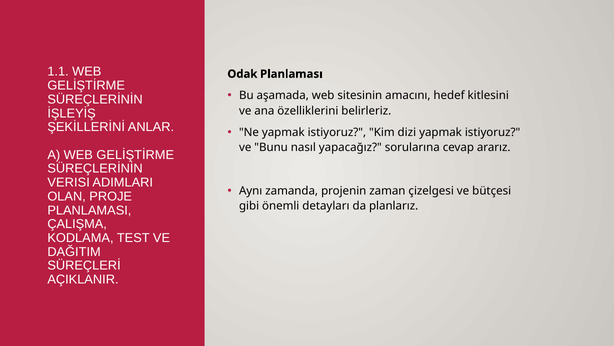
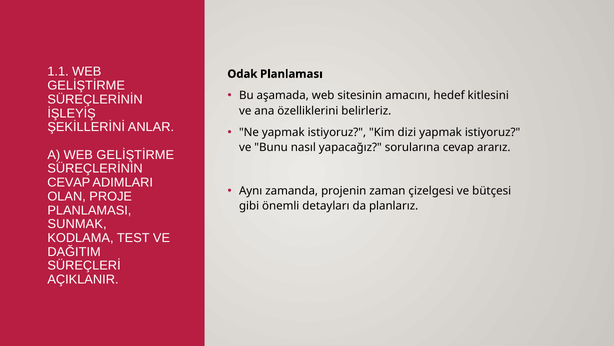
VERISI at (69, 182): VERISI -> CEVAP
ÇALIŞMA: ÇALIŞMA -> SUNMAK
